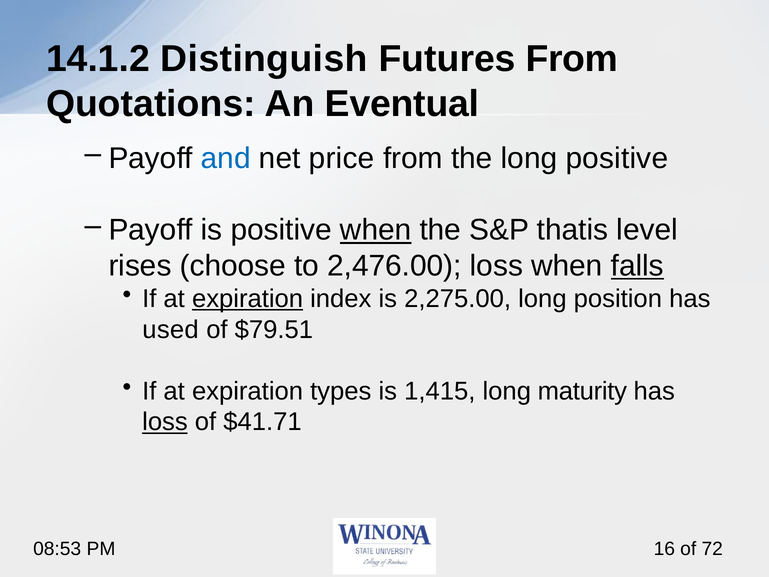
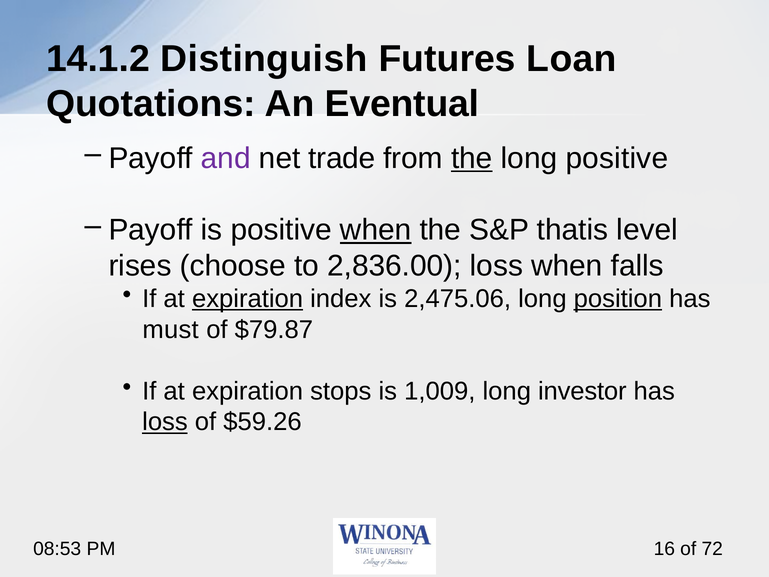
Futures From: From -> Loan
and colour: blue -> purple
price: price -> trade
the at (472, 158) underline: none -> present
2,476.00: 2,476.00 -> 2,836.00
falls underline: present -> none
2,275.00: 2,275.00 -> 2,475.06
position underline: none -> present
used: used -> must
$79.51: $79.51 -> $79.87
types: types -> stops
1,415: 1,415 -> 1,009
maturity: maturity -> investor
$41.71: $41.71 -> $59.26
